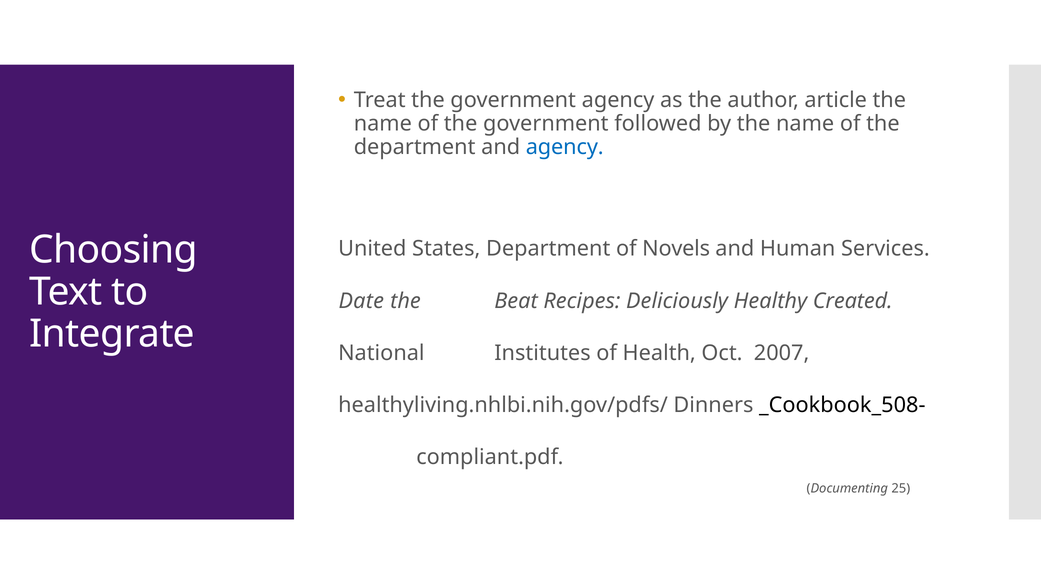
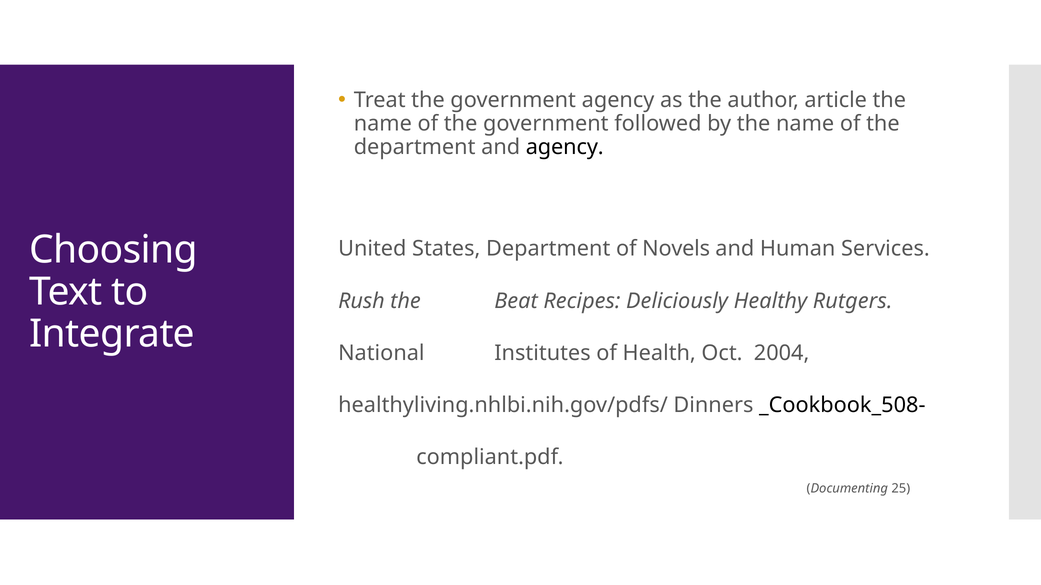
agency at (565, 147) colour: blue -> black
Date: Date -> Rush
Created: Created -> Rutgers
2007: 2007 -> 2004
